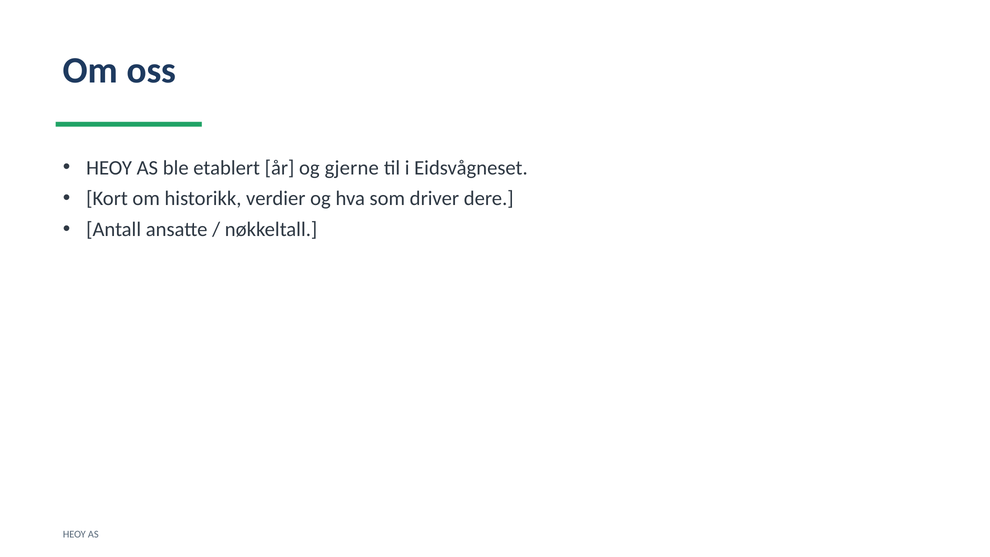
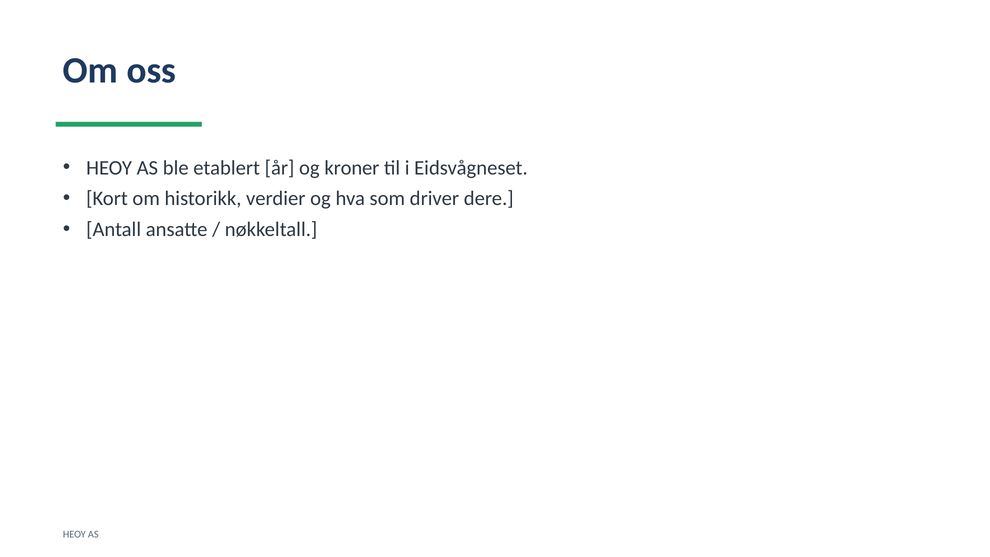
gjerne: gjerne -> kroner
